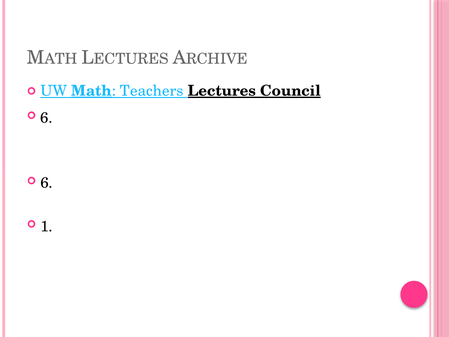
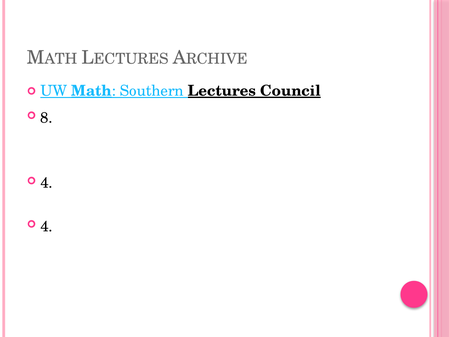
Teachers: Teachers -> Southern
6 at (47, 118): 6 -> 8
6 at (47, 183): 6 -> 4
1 at (47, 226): 1 -> 4
